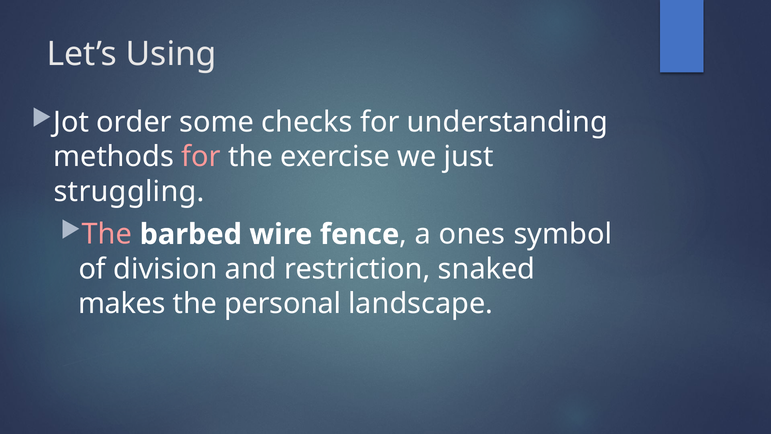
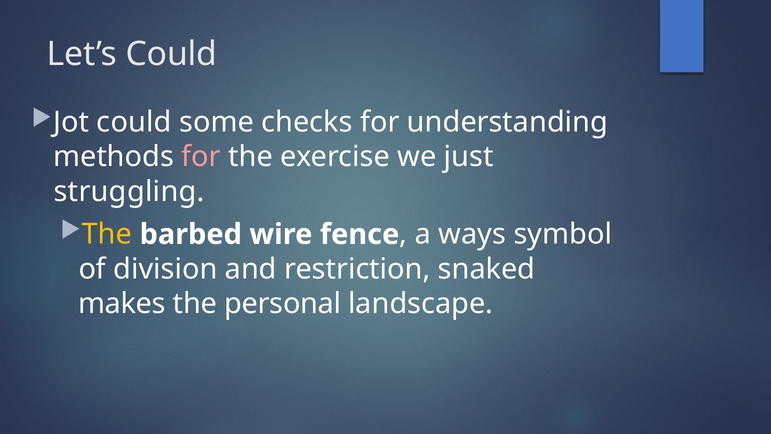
Let’s Using: Using -> Could
Jot order: order -> could
The at (107, 234) colour: pink -> yellow
ones: ones -> ways
